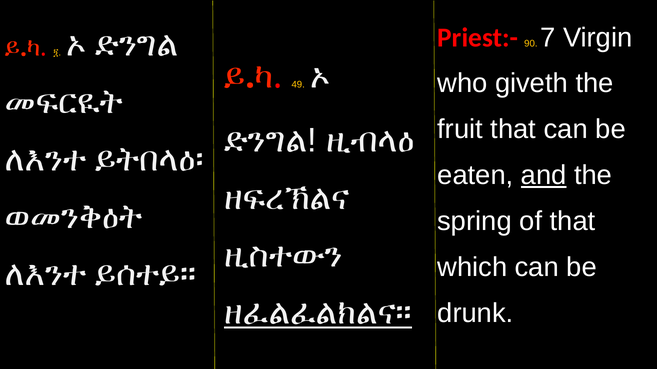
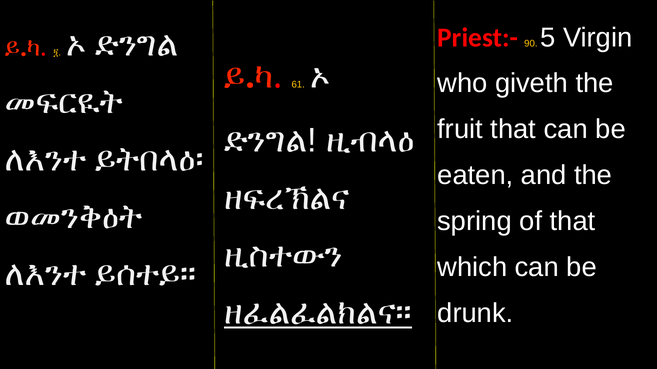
7: 7 -> 5
49: 49 -> 61
and underline: present -> none
